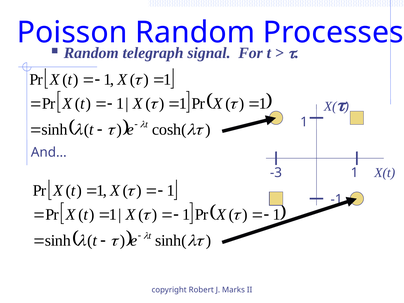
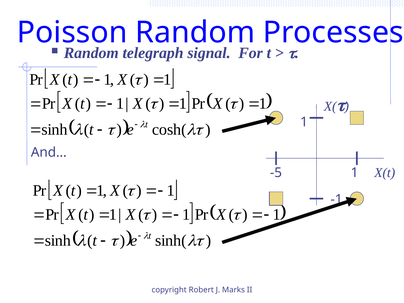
-3: -3 -> -5
